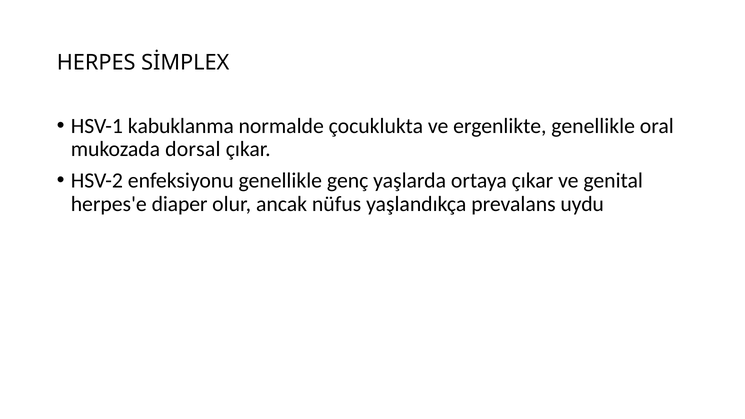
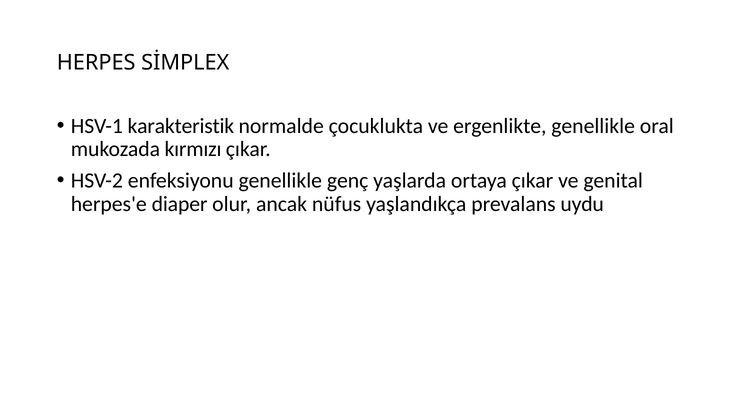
kabuklanma: kabuklanma -> karakteristik
dorsal: dorsal -> kırmızı
